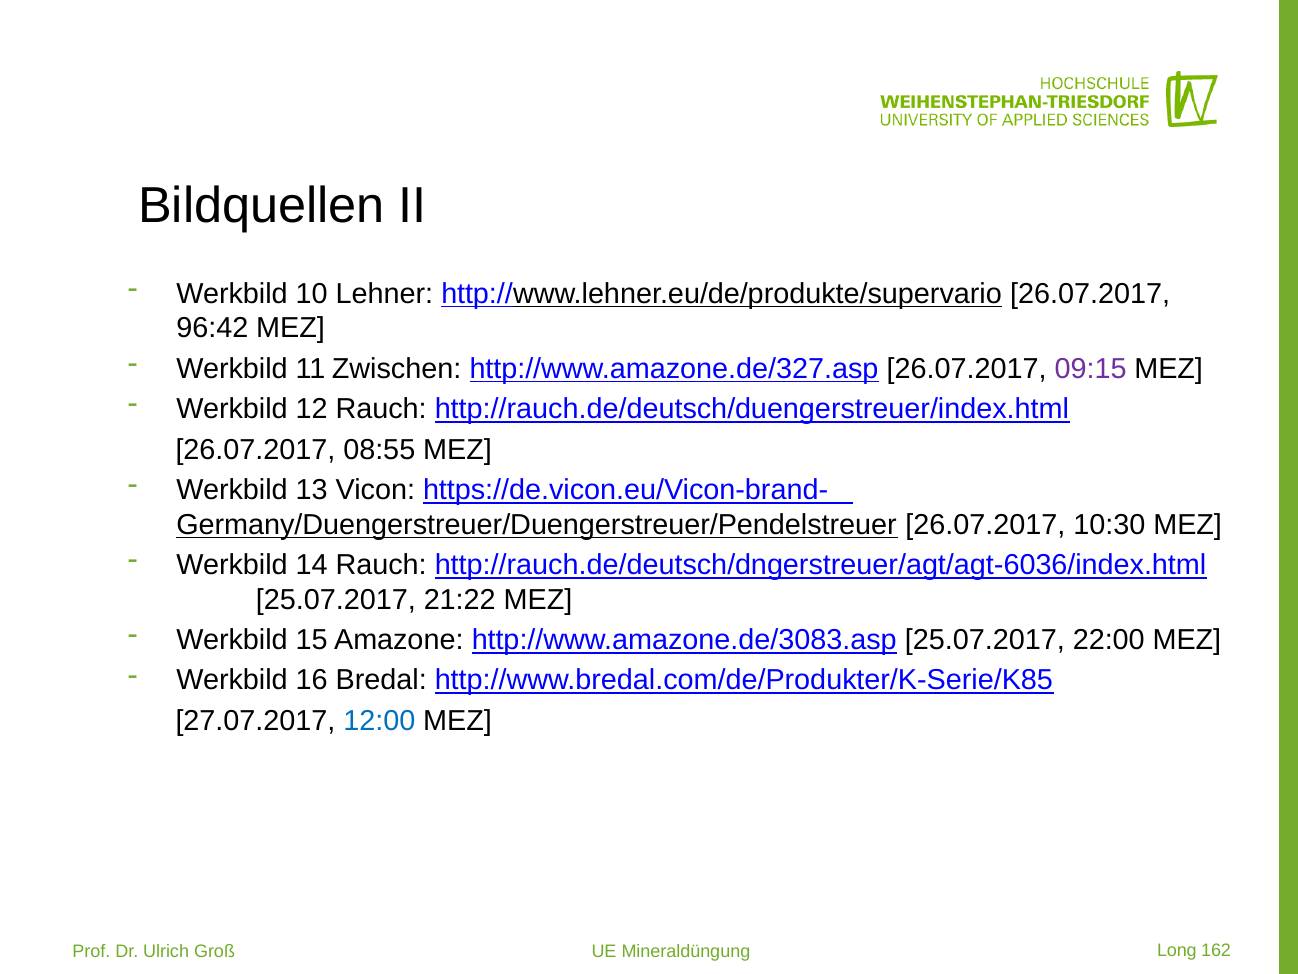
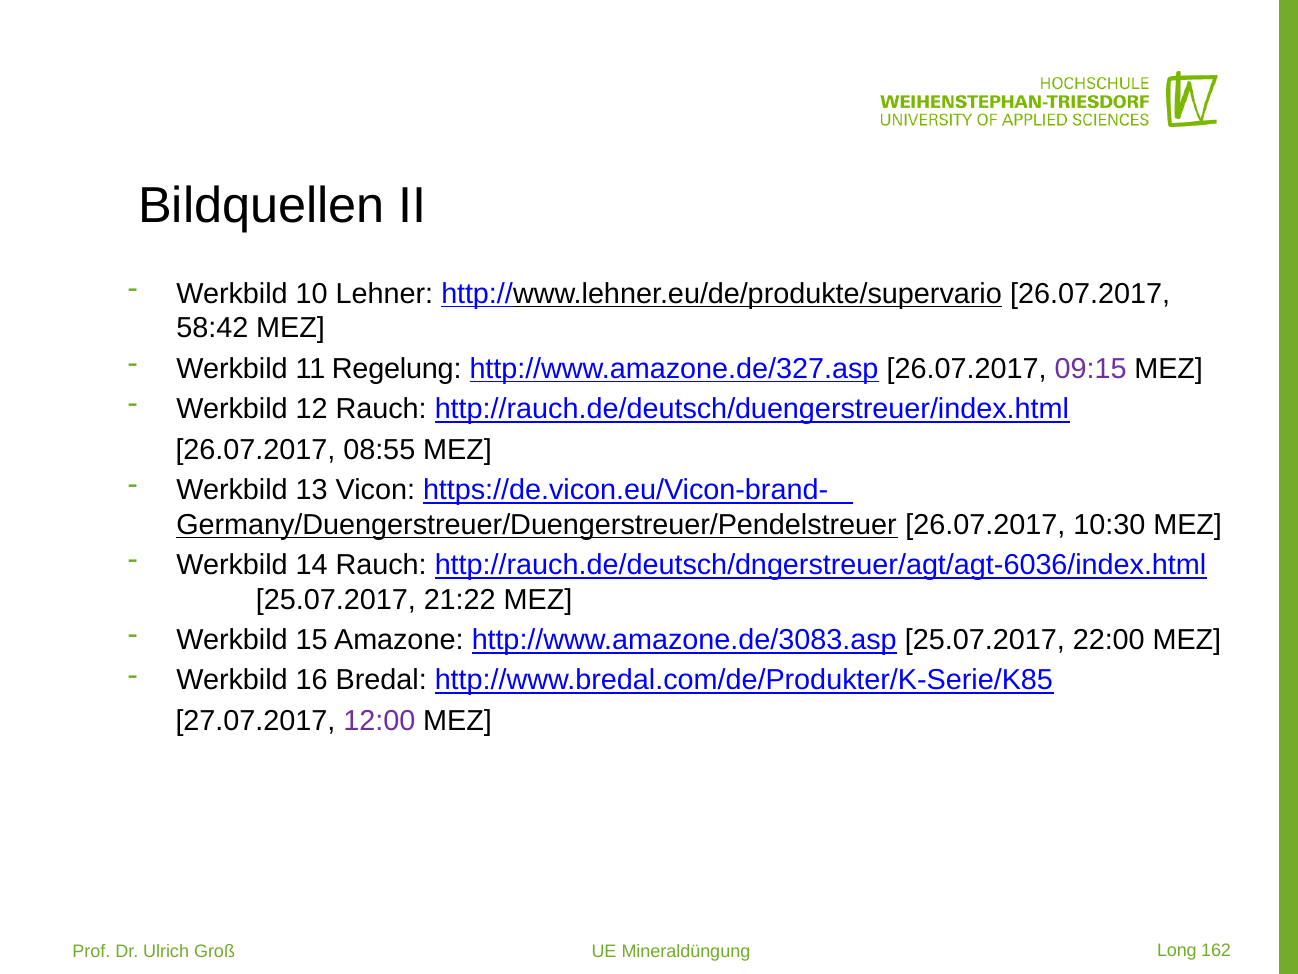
96:42: 96:42 -> 58:42
Zwischen: Zwischen -> Regelung
12:00 colour: blue -> purple
